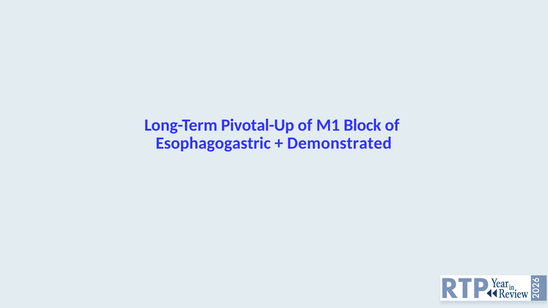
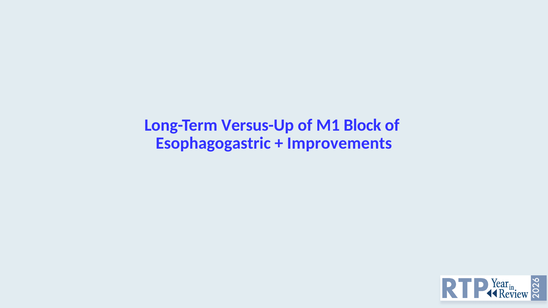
Pivotal-Up: Pivotal-Up -> Versus-Up
Demonstrated: Demonstrated -> Improvements
